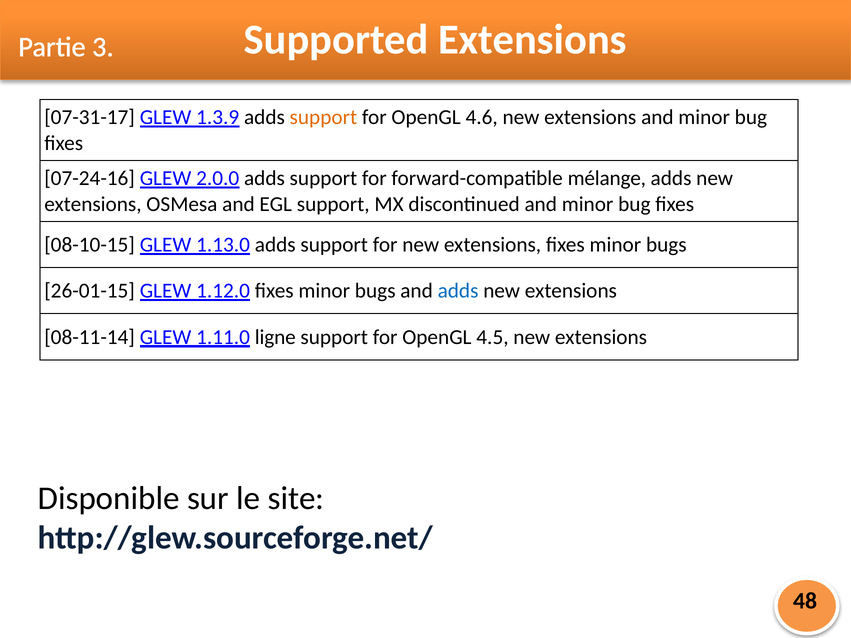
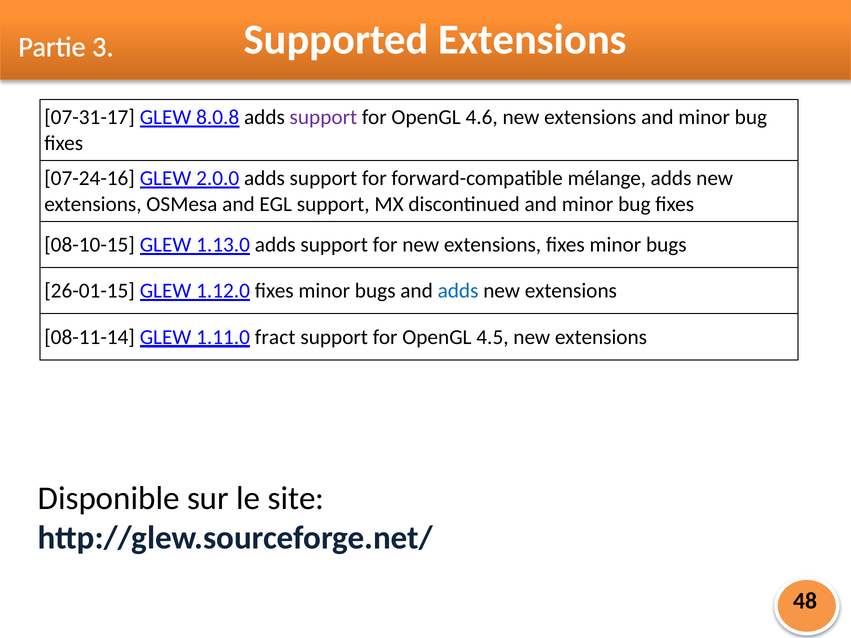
1.3.9: 1.3.9 -> 8.0.8
support at (323, 117) colour: orange -> purple
ligne: ligne -> fract
